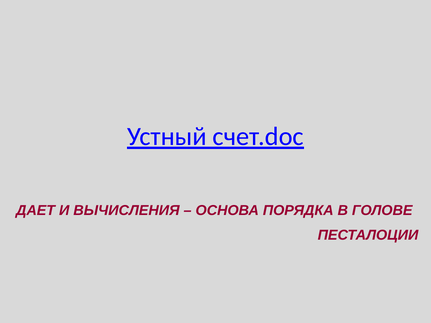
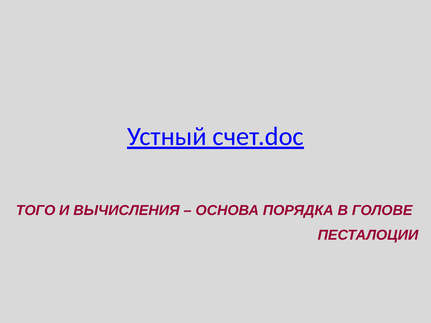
ДАЕТ: ДАЕТ -> ТОГО
